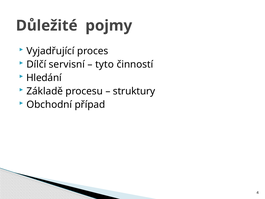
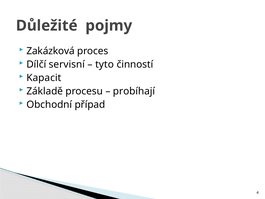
Vyjadřující: Vyjadřující -> Zakázková
Hledání: Hledání -> Kapacit
struktury: struktury -> probíhají
